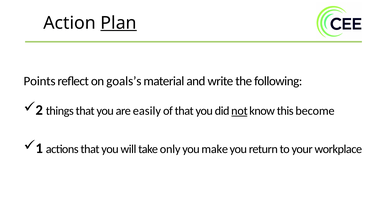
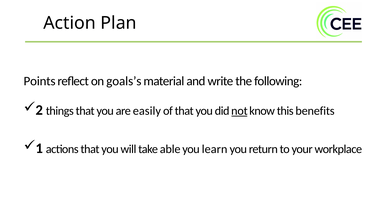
Plan underline: present -> none
become: become -> benefits
only: only -> able
make: make -> learn
